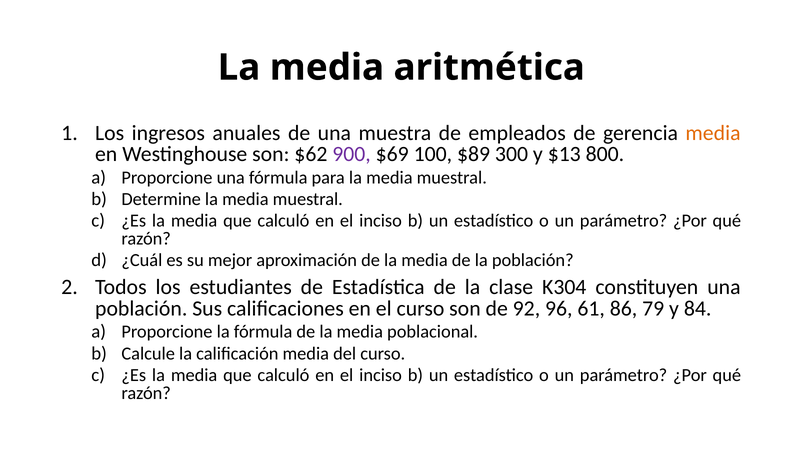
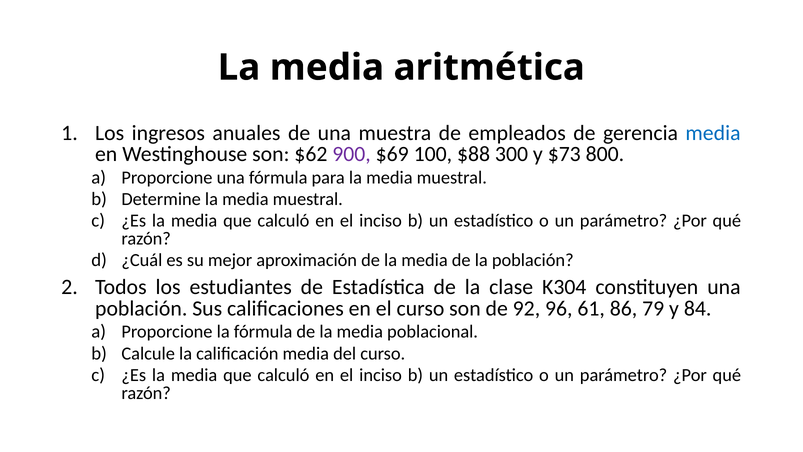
media at (713, 133) colour: orange -> blue
$89: $89 -> $88
$13: $13 -> $73
